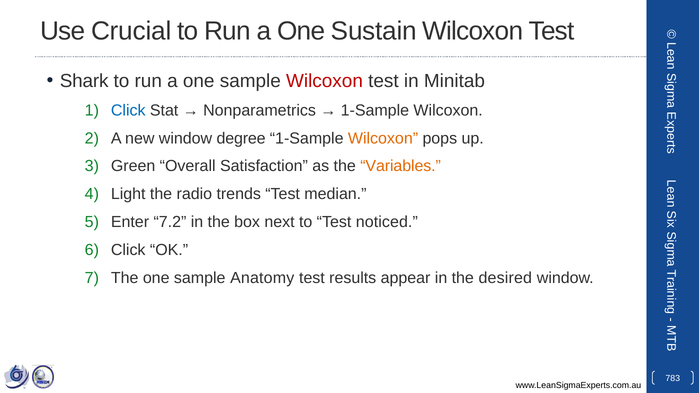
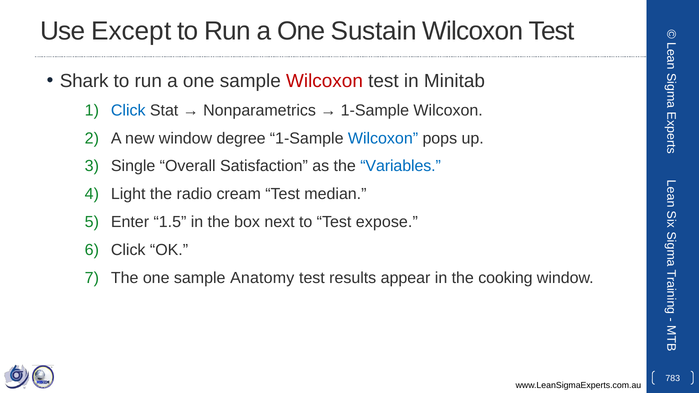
Crucial: Crucial -> Except
Wilcoxon at (383, 138) colour: orange -> blue
Green: Green -> Single
Variables colour: orange -> blue
trends: trends -> cream
7.2: 7.2 -> 1.5
noticed: noticed -> expose
desired: desired -> cooking
